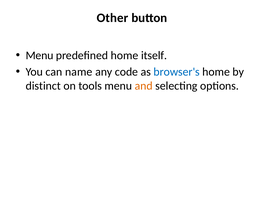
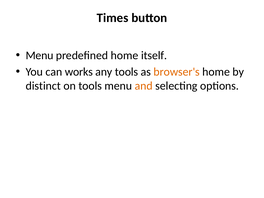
Other: Other -> Times
name: name -> works
any code: code -> tools
browser's colour: blue -> orange
